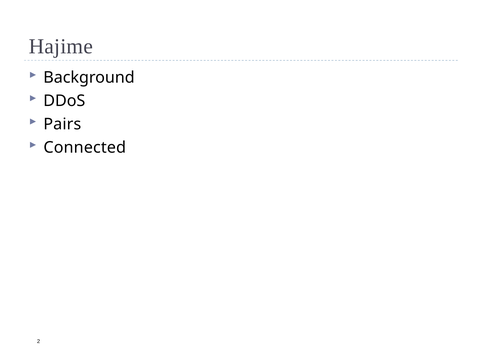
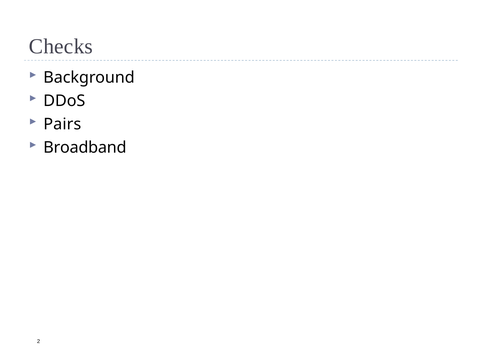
Hajime: Hajime -> Checks
Connected: Connected -> Broadband
